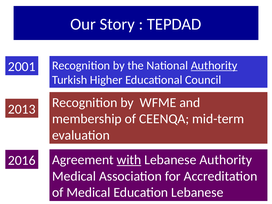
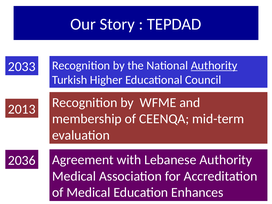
2001: 2001 -> 2033
2016: 2016 -> 2036
with underline: present -> none
Education Lebanese: Lebanese -> Enhances
